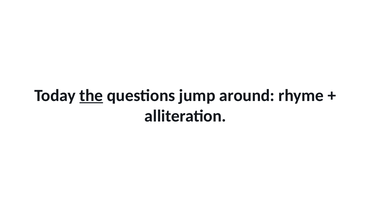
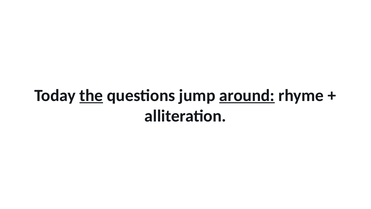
around underline: none -> present
